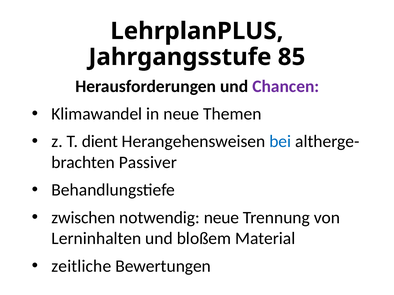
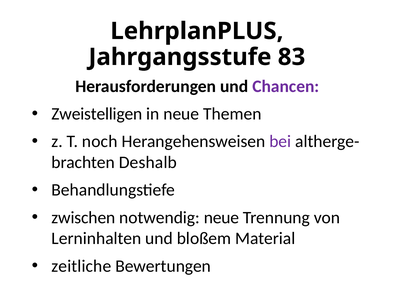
85: 85 -> 83
Klimawandel: Klimawandel -> Zweistelligen
dient: dient -> noch
bei colour: blue -> purple
Passiver: Passiver -> Deshalb
